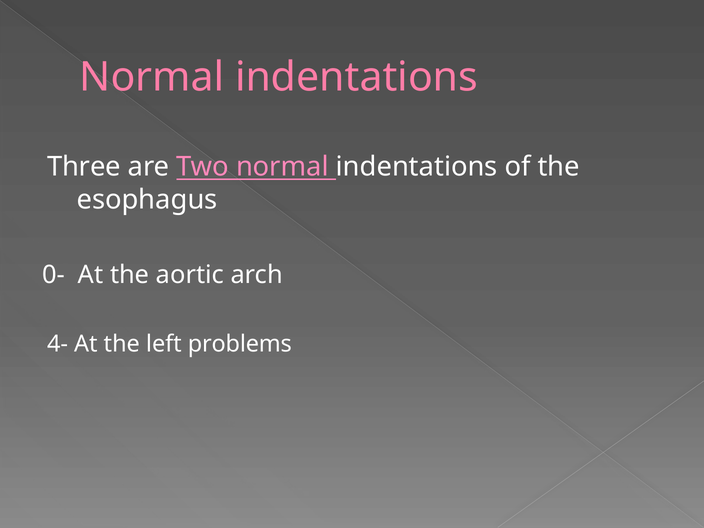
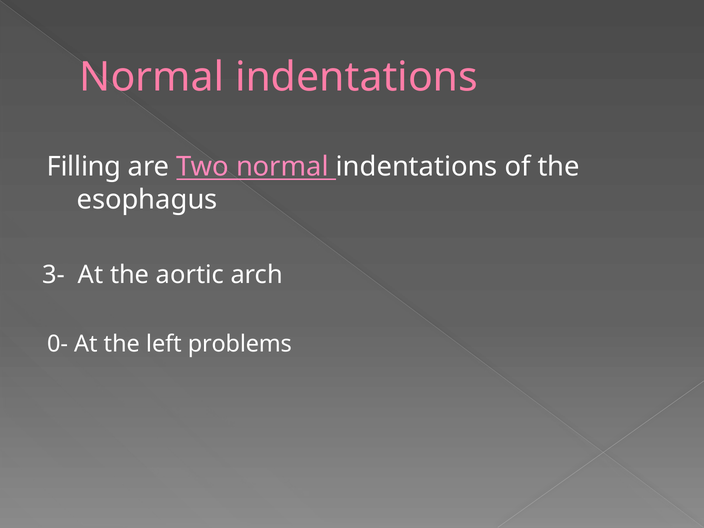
Three: Three -> Filling
0-: 0- -> 3-
4-: 4- -> 0-
